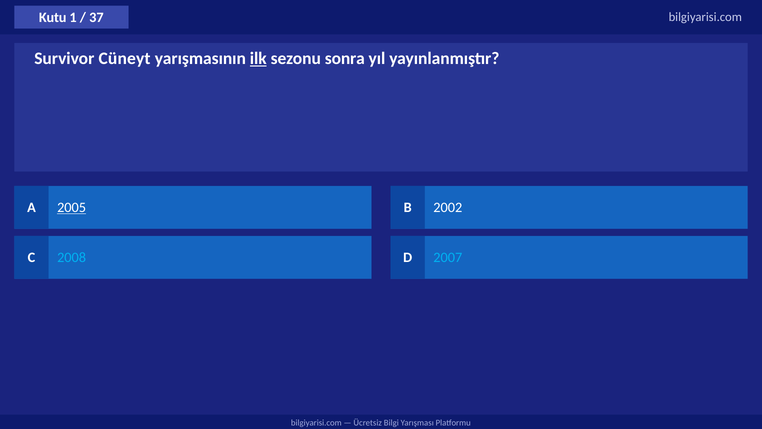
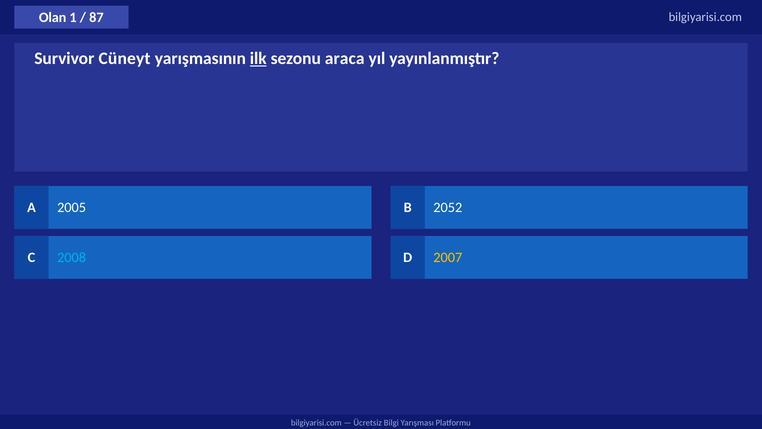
Kutu: Kutu -> Olan
37: 37 -> 87
sonra: sonra -> araca
2005 underline: present -> none
2002: 2002 -> 2052
2007 colour: light blue -> yellow
